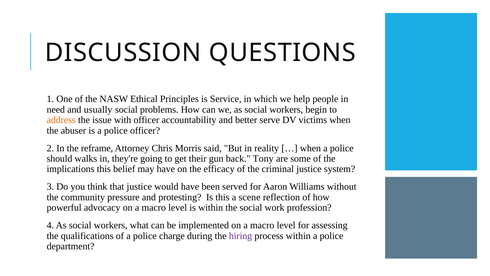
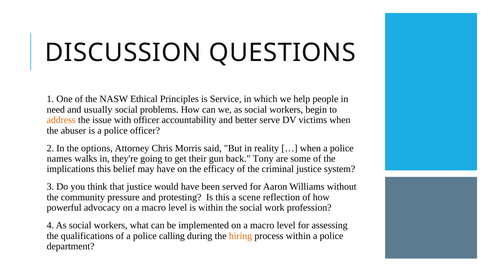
reframe: reframe -> options
should: should -> names
charge: charge -> calling
hiring colour: purple -> orange
